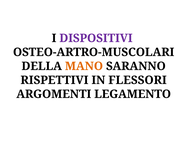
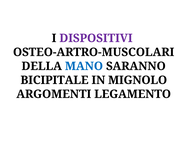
MANO colour: orange -> blue
RISPETTIVI: RISPETTIVI -> BICIPITALE
FLESSORI: FLESSORI -> MIGNOLO
